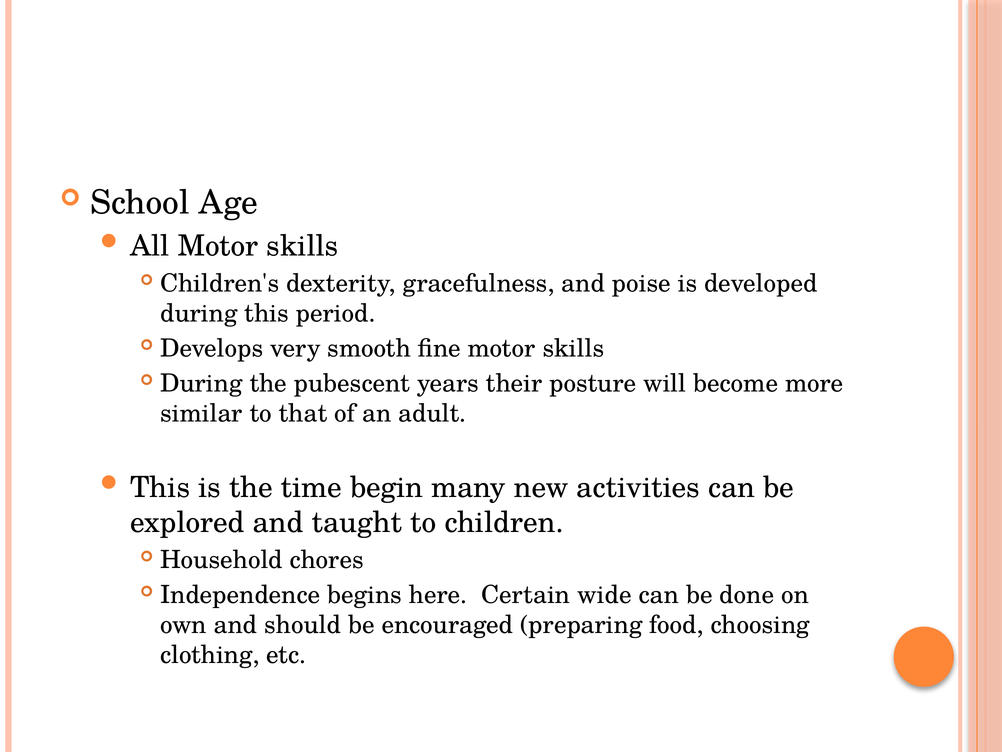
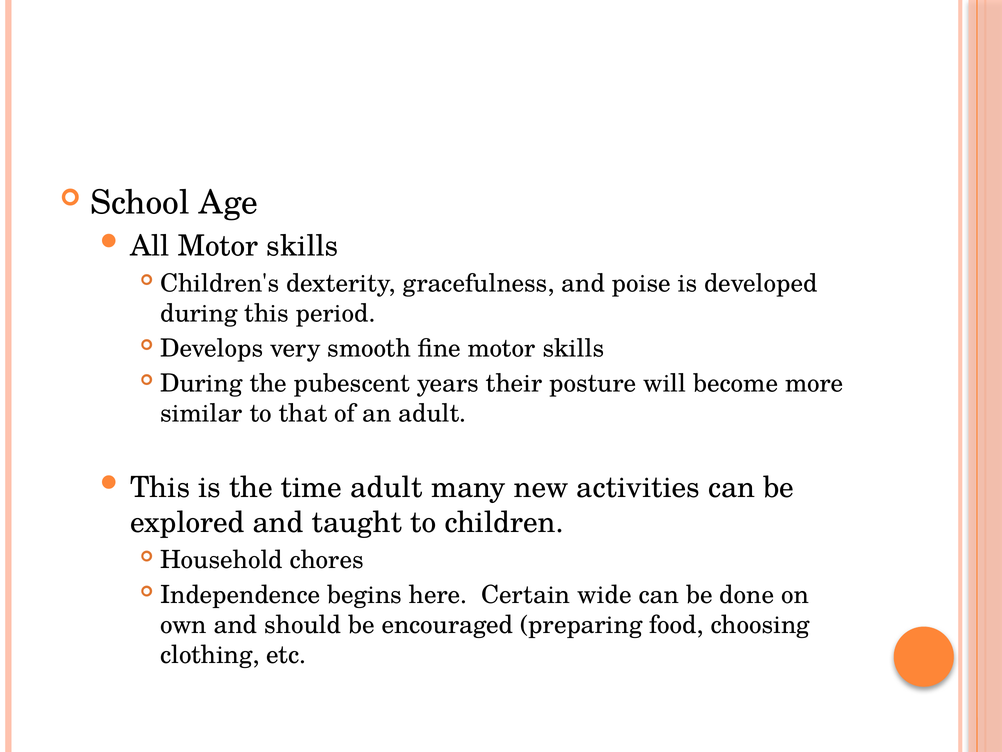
time begin: begin -> adult
